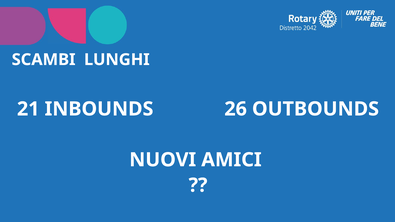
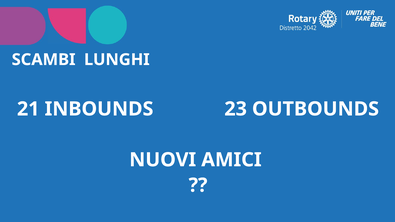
26: 26 -> 23
